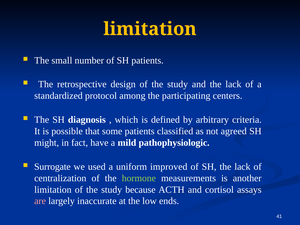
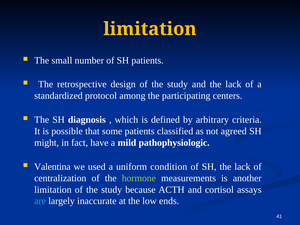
Surrogate: Surrogate -> Valentina
improved: improved -> condition
are colour: pink -> light blue
